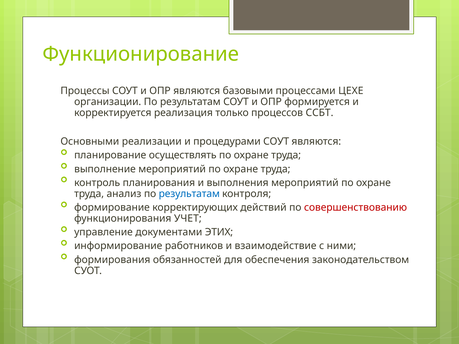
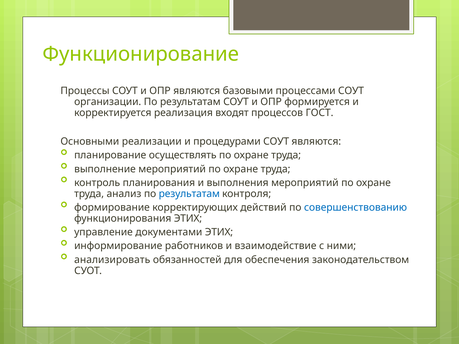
процессами ЦЕХЕ: ЦЕХЕ -> СОУТ
только: только -> входят
ССБТ: ССБТ -> ГОСТ
совершенствованию colour: red -> blue
функционирования УЧЕТ: УЧЕТ -> ЭТИХ
формирования: формирования -> анализировать
